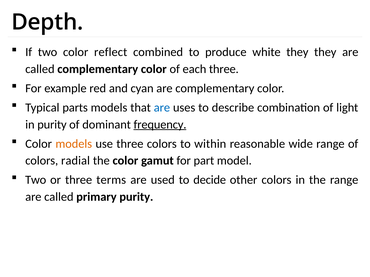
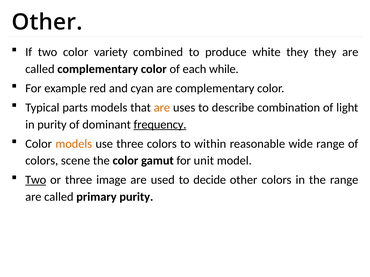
Depth at (47, 22): Depth -> Other
reflect: reflect -> variety
each three: three -> while
are at (162, 108) colour: blue -> orange
radial: radial -> scene
part: part -> unit
Two at (36, 180) underline: none -> present
terms: terms -> image
